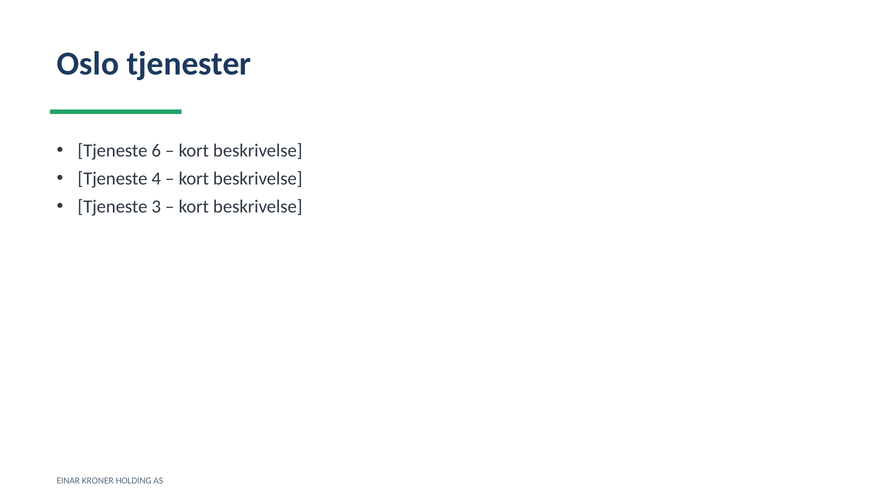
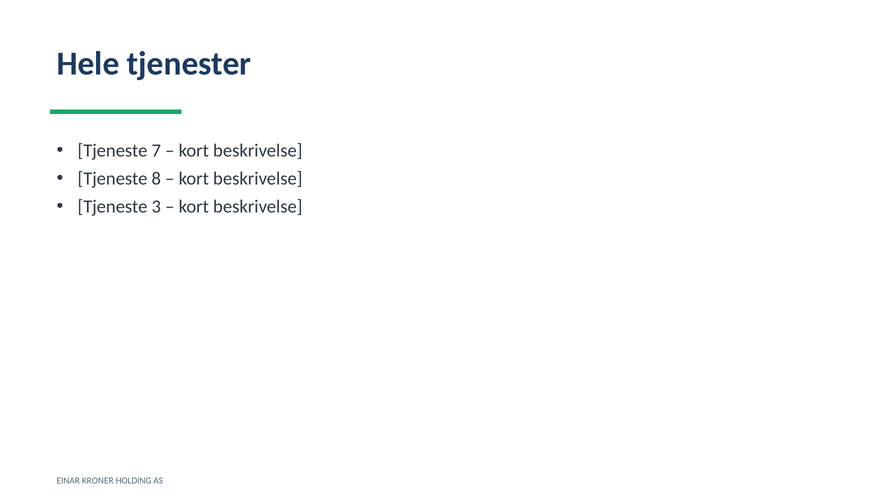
Oslo: Oslo -> Hele
6: 6 -> 7
4: 4 -> 8
